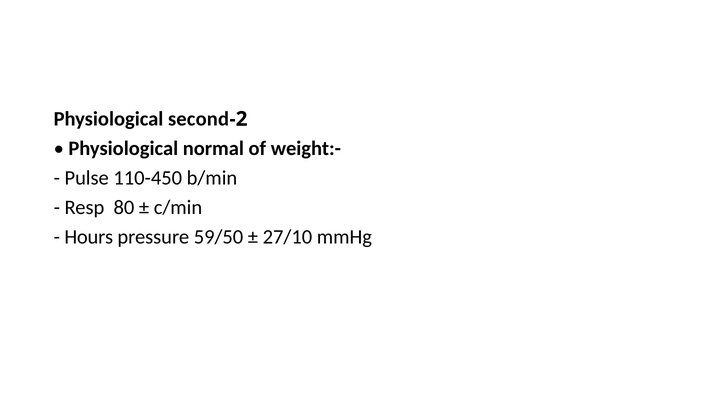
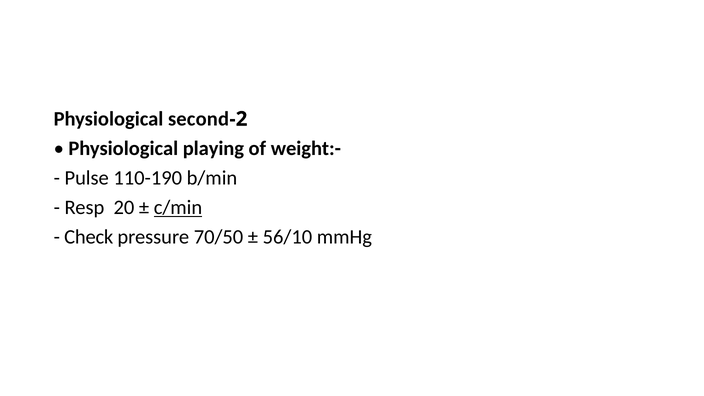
normal: normal -> playing
110-450: 110-450 -> 110-190
80: 80 -> 20
c/min underline: none -> present
Hours: Hours -> Check
59/50: 59/50 -> 70/50
27/10: 27/10 -> 56/10
